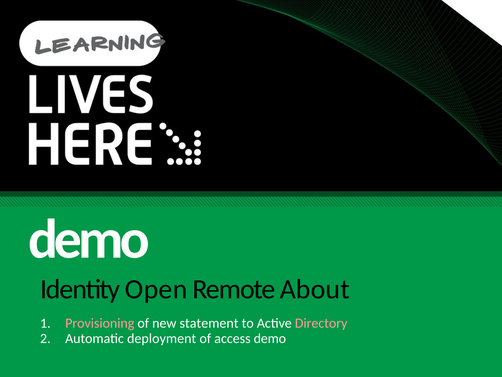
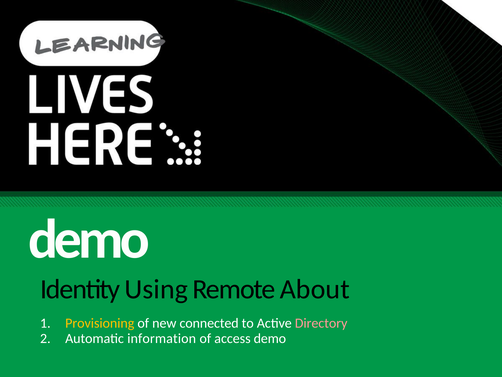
Open: Open -> Using
Provisioning colour: pink -> yellow
statement: statement -> connected
deployment: deployment -> information
